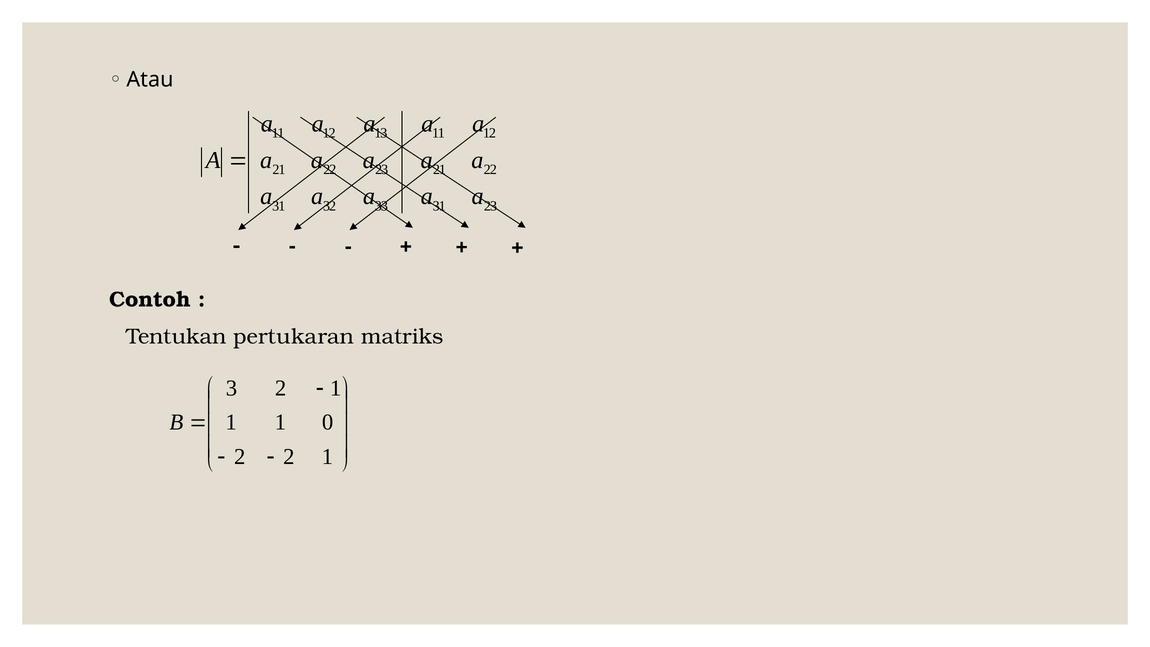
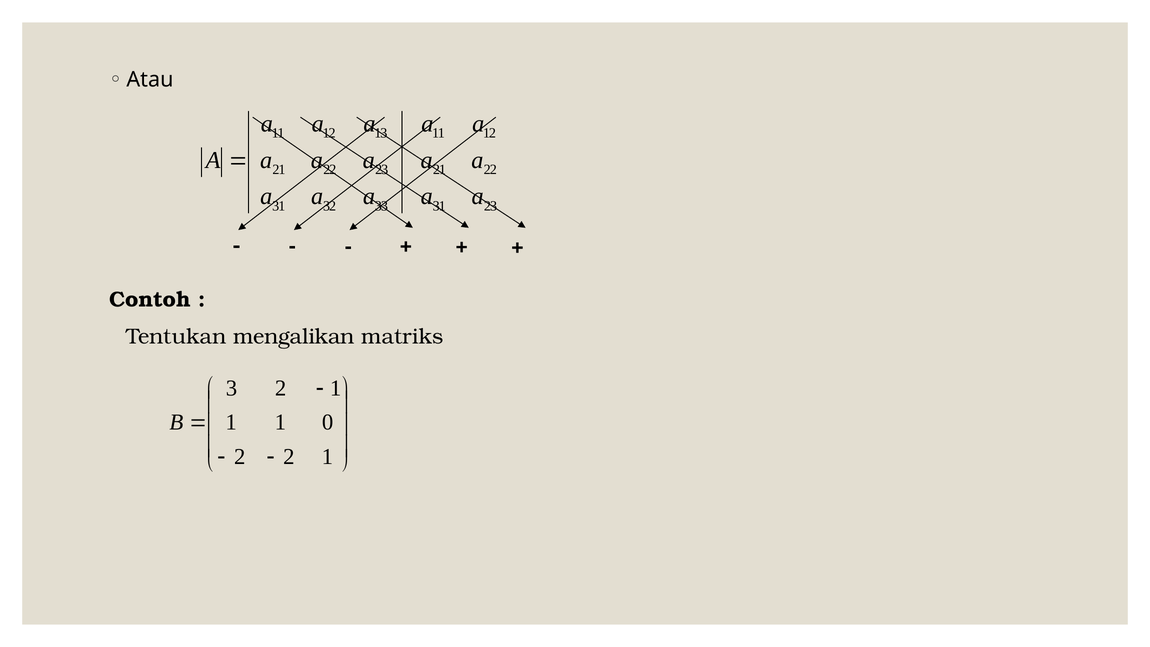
pertukaran: pertukaran -> mengalikan
